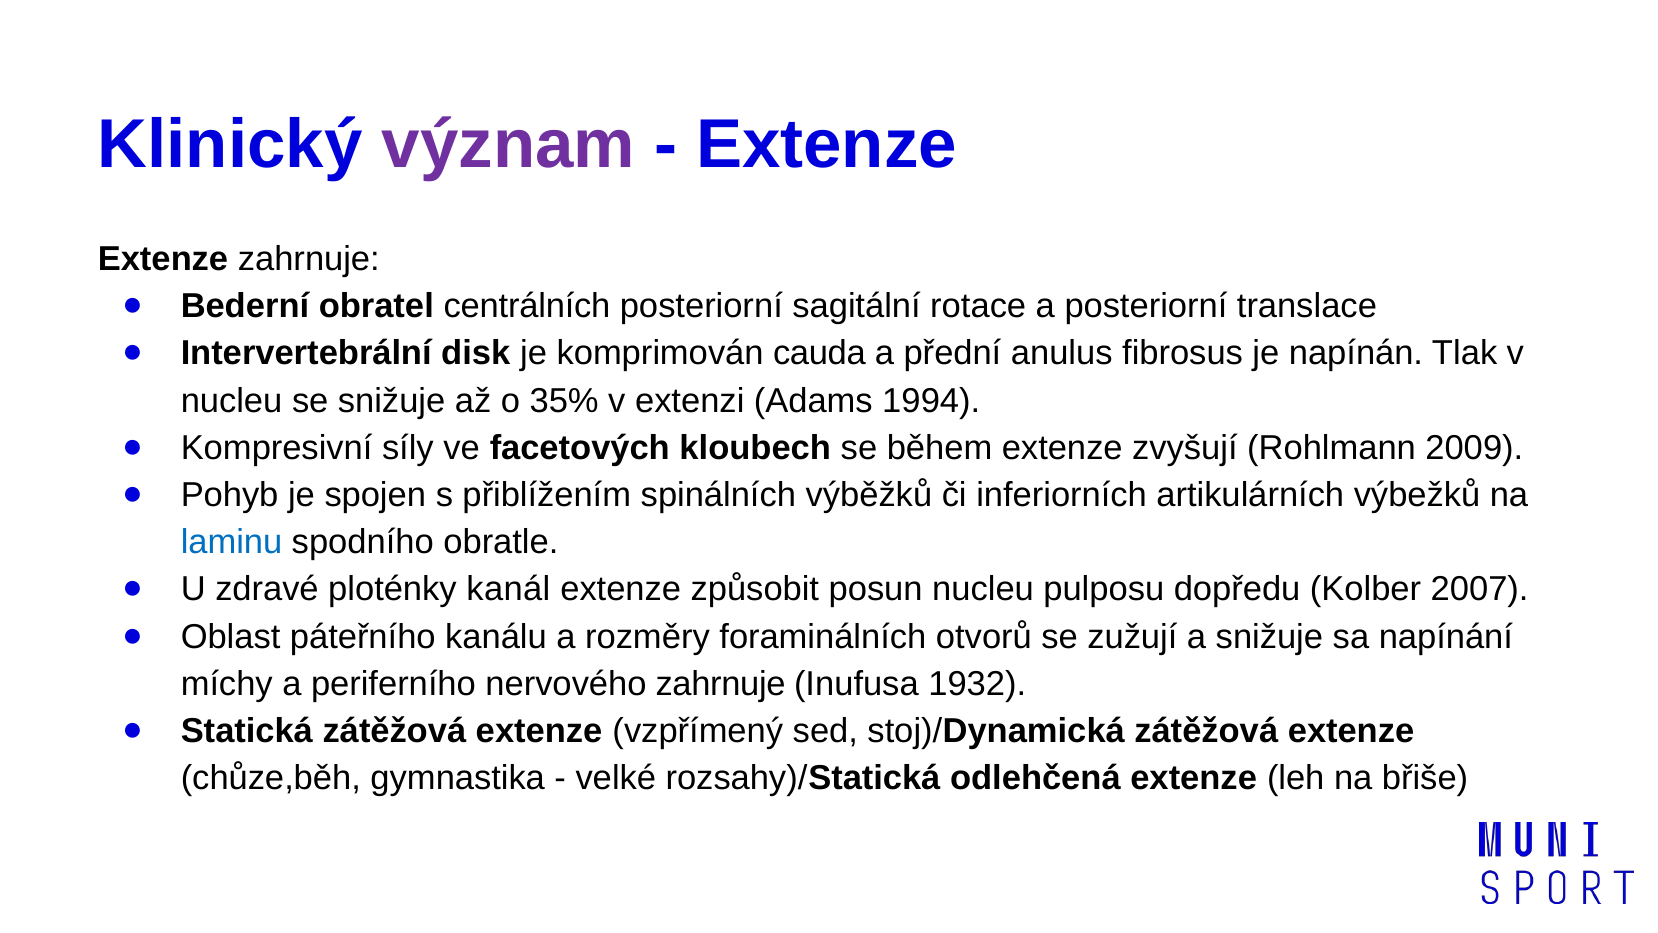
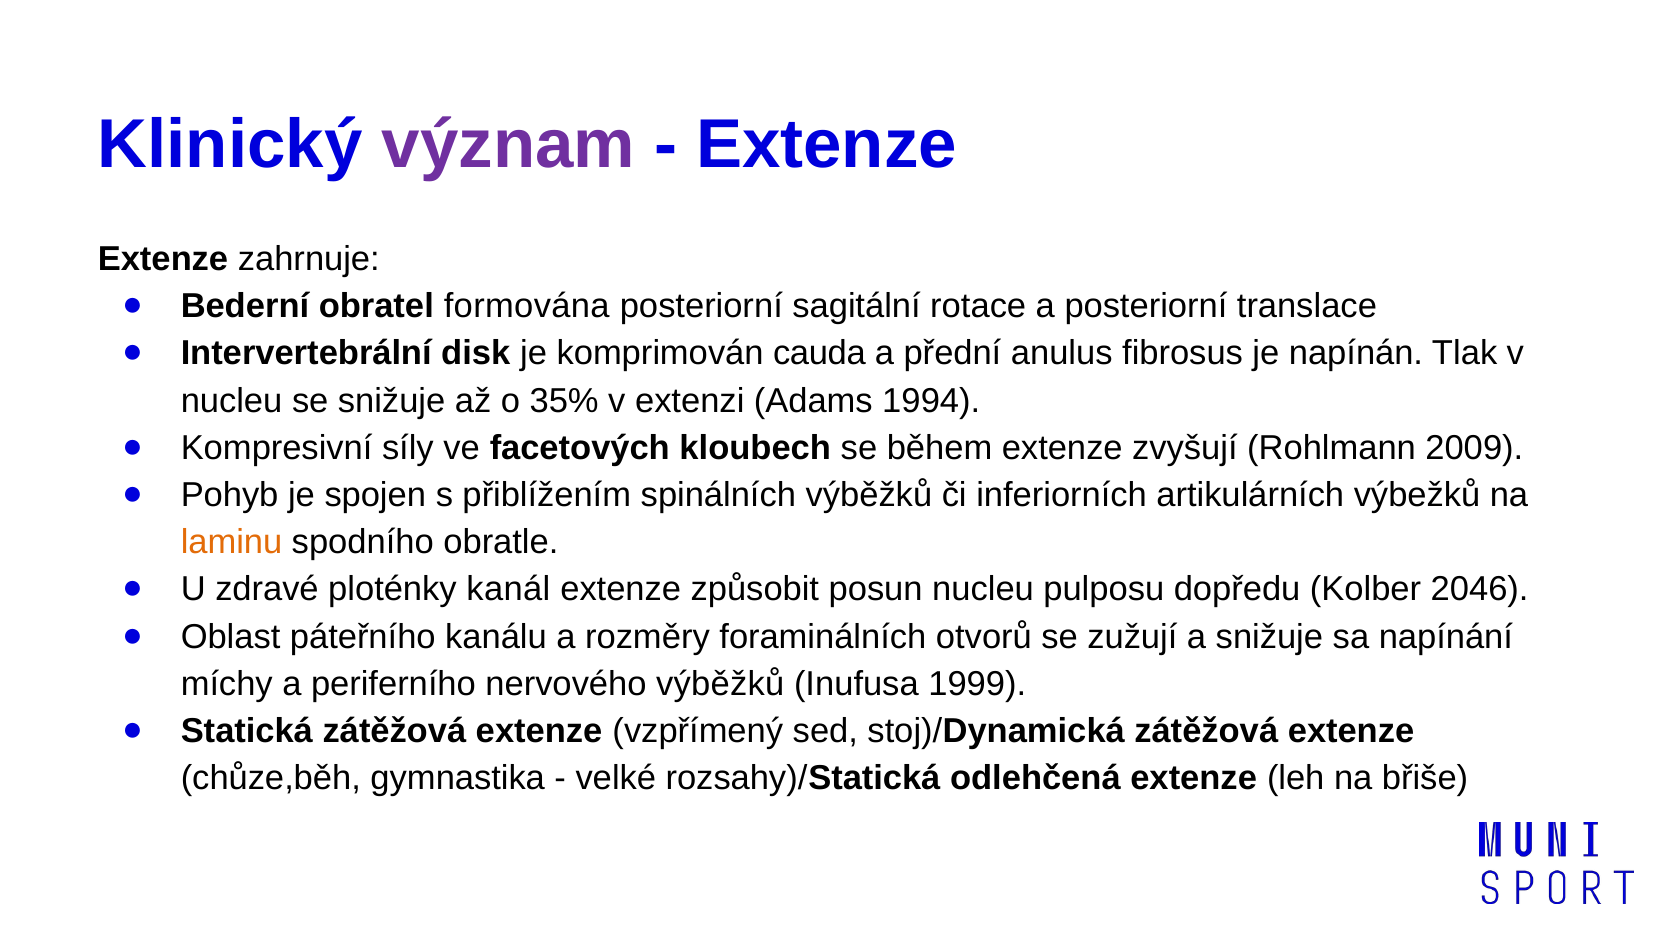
centrálních: centrálních -> formována
laminu colour: blue -> orange
2007: 2007 -> 2046
nervového zahrnuje: zahrnuje -> výběžků
1932: 1932 -> 1999
